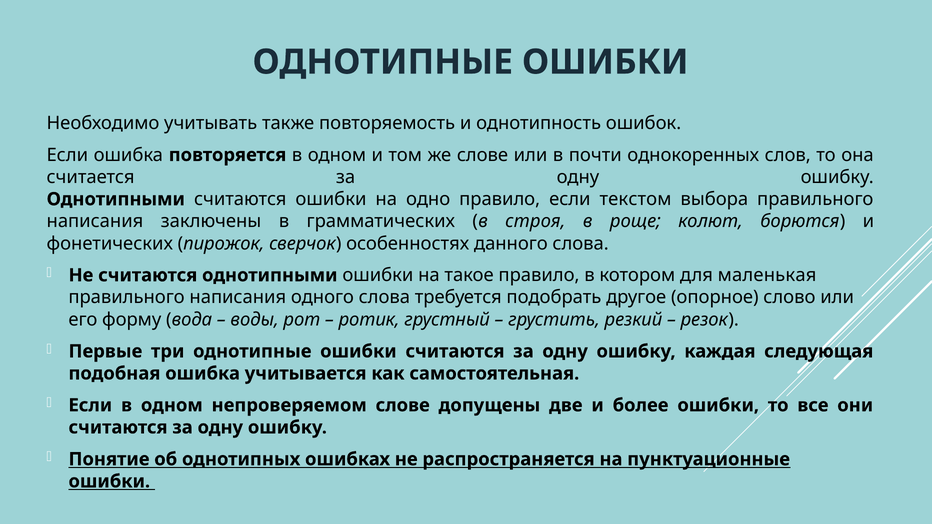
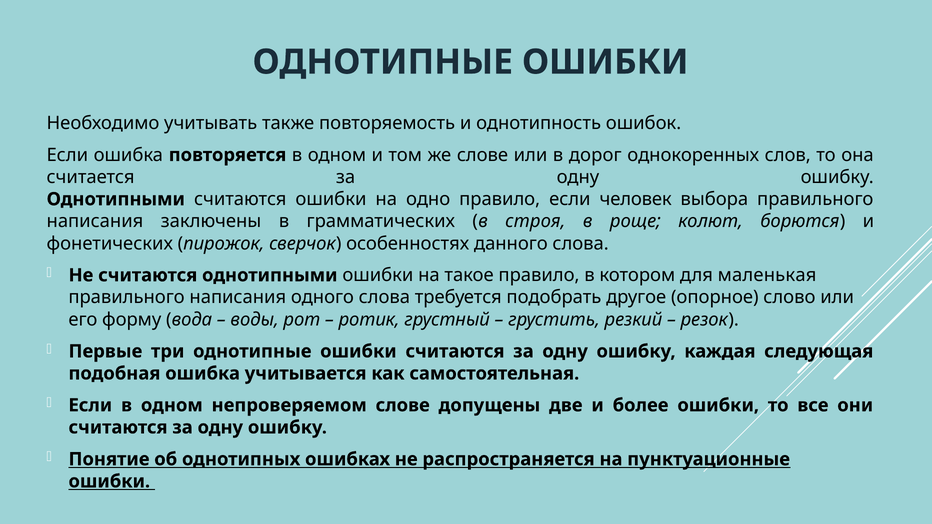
почти: почти -> дорог
текстом: текстом -> человек
